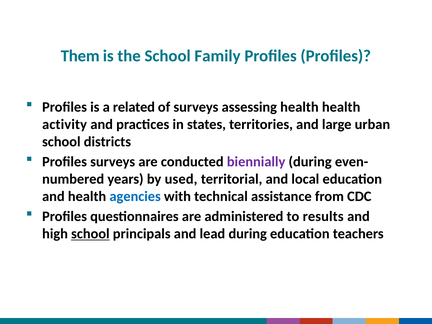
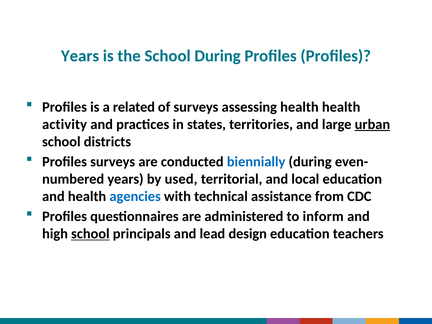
Them at (80, 56): Them -> Years
School Family: Family -> During
urban underline: none -> present
biennially colour: purple -> blue
results: results -> inform
lead during: during -> design
